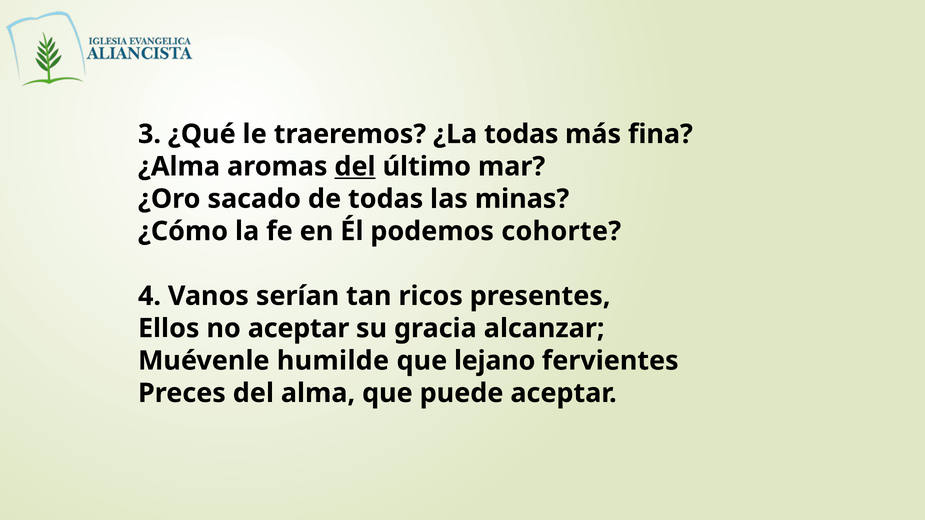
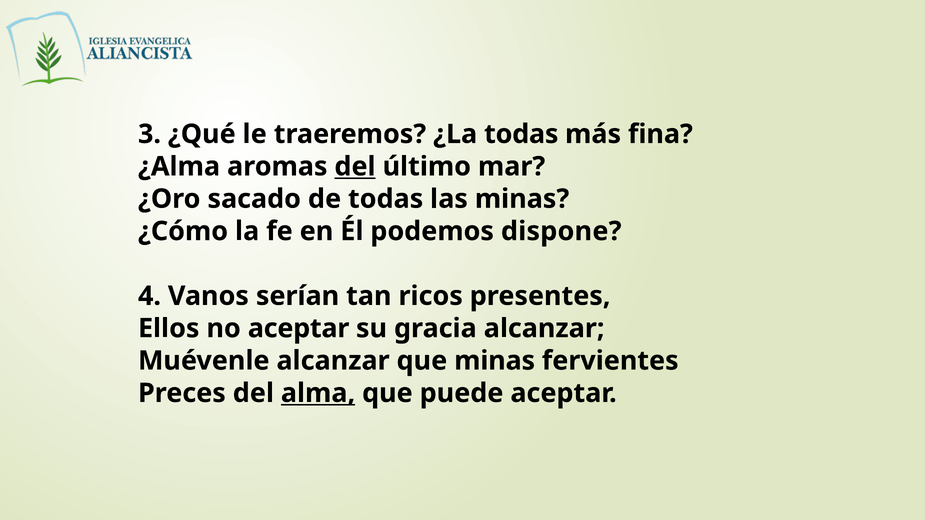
cohorte: cohorte -> dispone
Muévenle humilde: humilde -> alcanzar
que lejano: lejano -> minas
alma underline: none -> present
